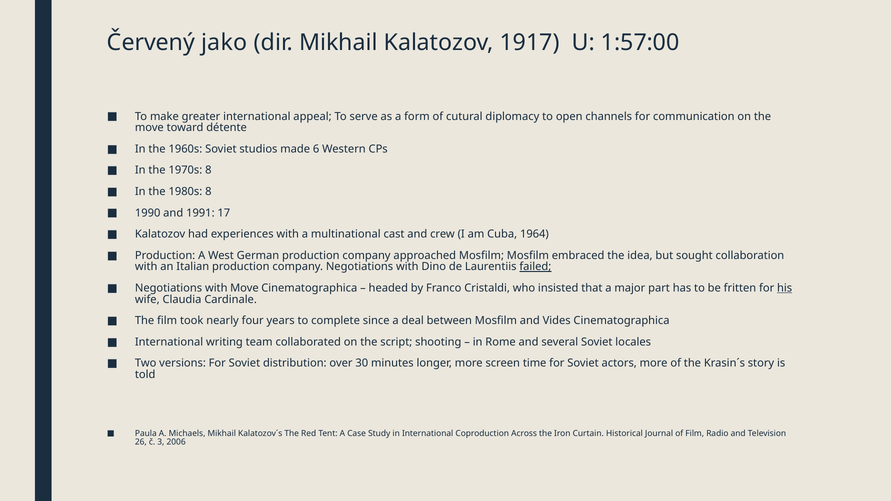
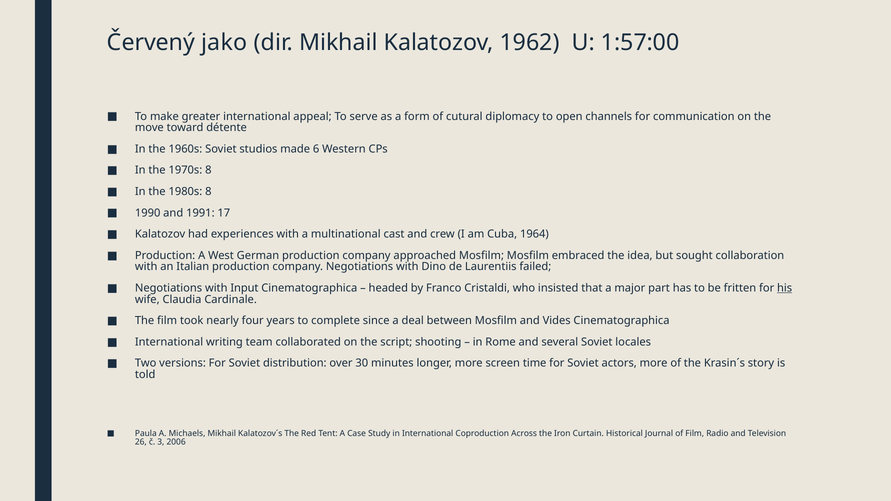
1917: 1917 -> 1962
failed underline: present -> none
with Move: Move -> Input
